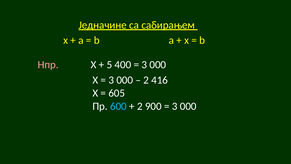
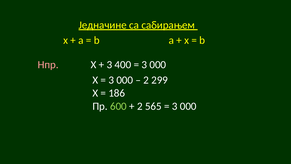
5 at (109, 64): 5 -> 3
416: 416 -> 299
605: 605 -> 186
600 colour: light blue -> light green
900: 900 -> 565
